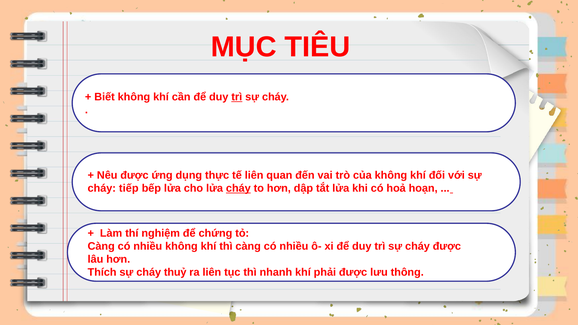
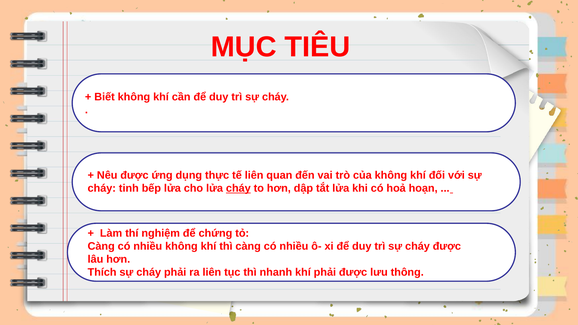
trì at (237, 97) underline: present -> none
tiếp: tiếp -> tinh
cháy thuỷ: thuỷ -> phải
